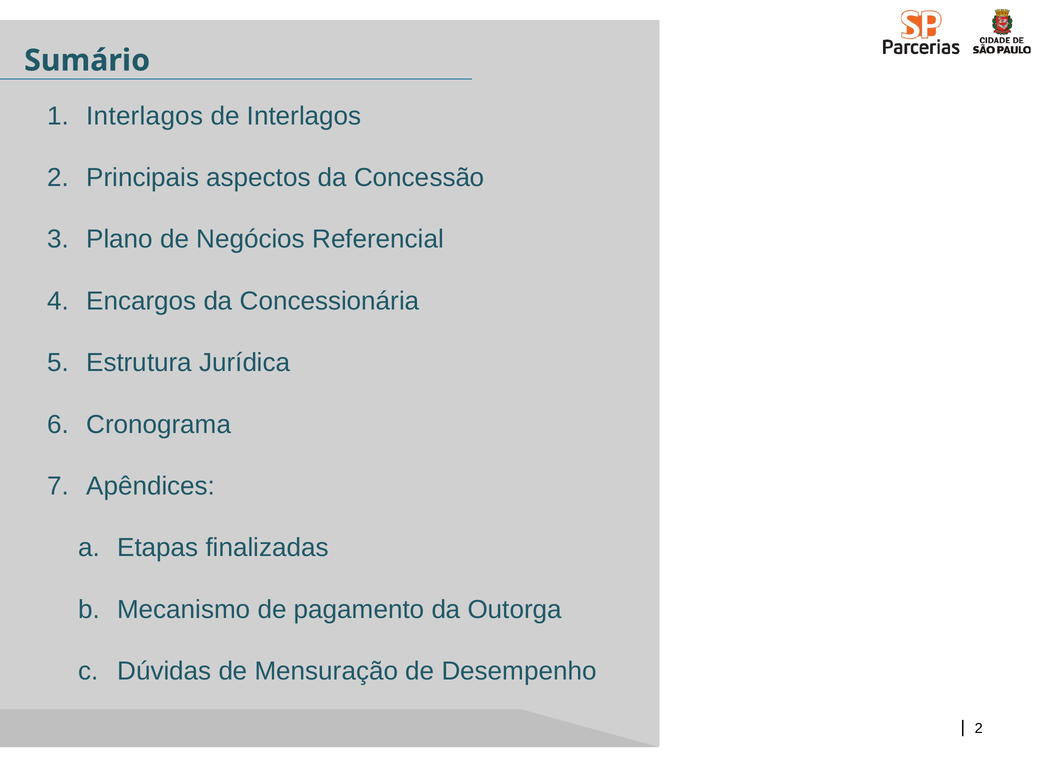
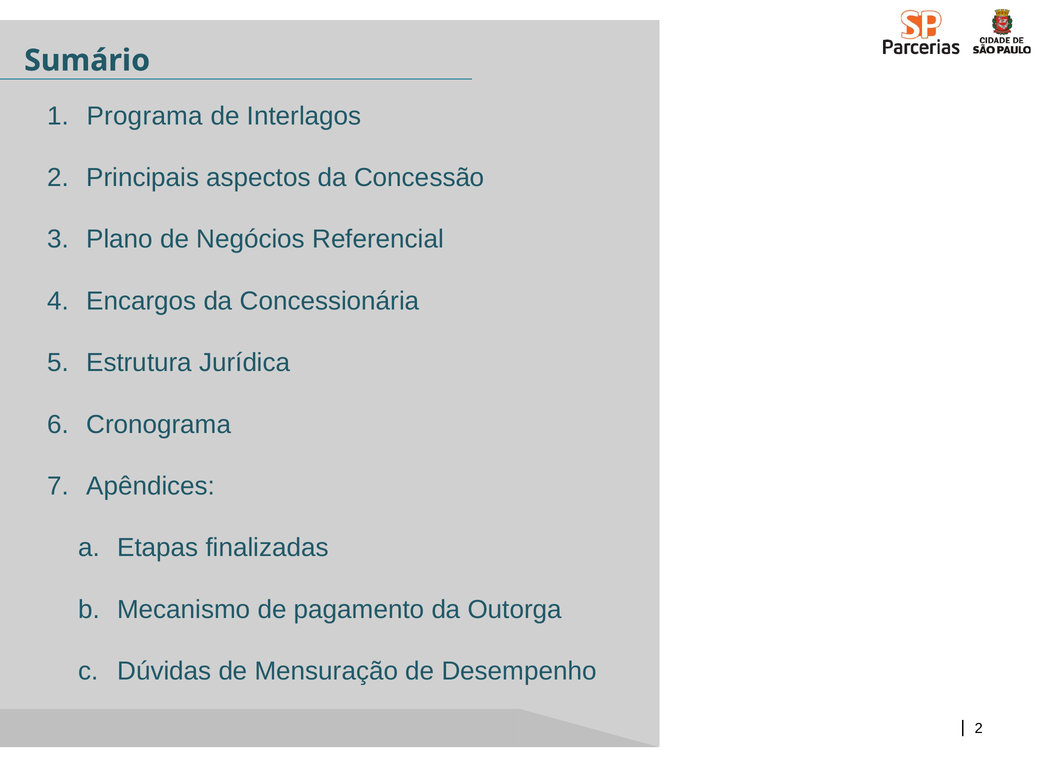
Interlagos at (145, 116): Interlagos -> Programa
